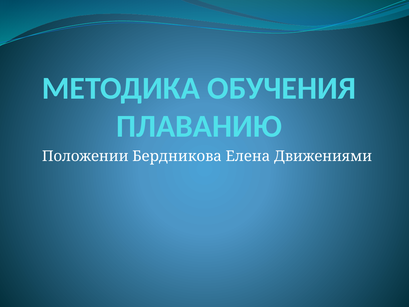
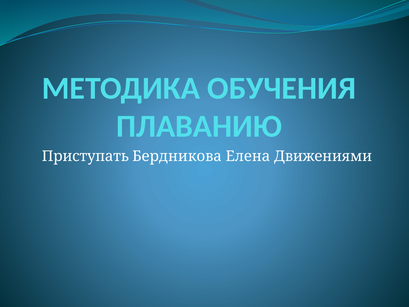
Положении: Положении -> Приступать
